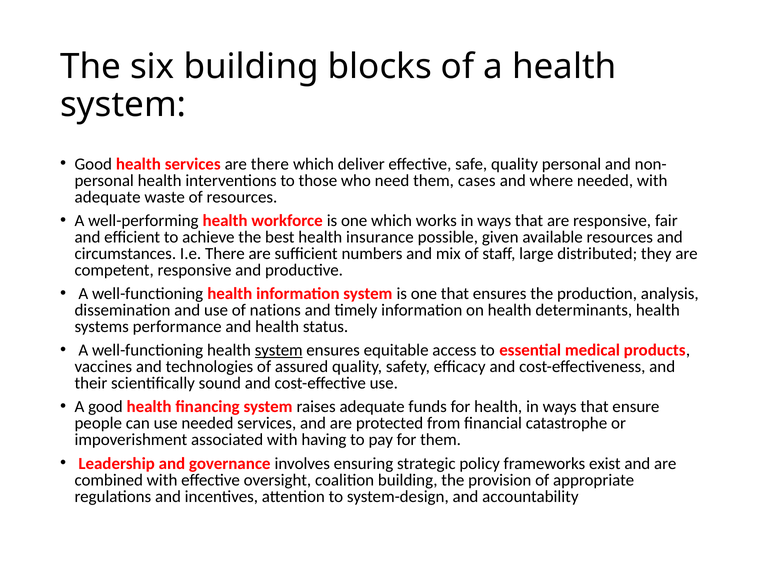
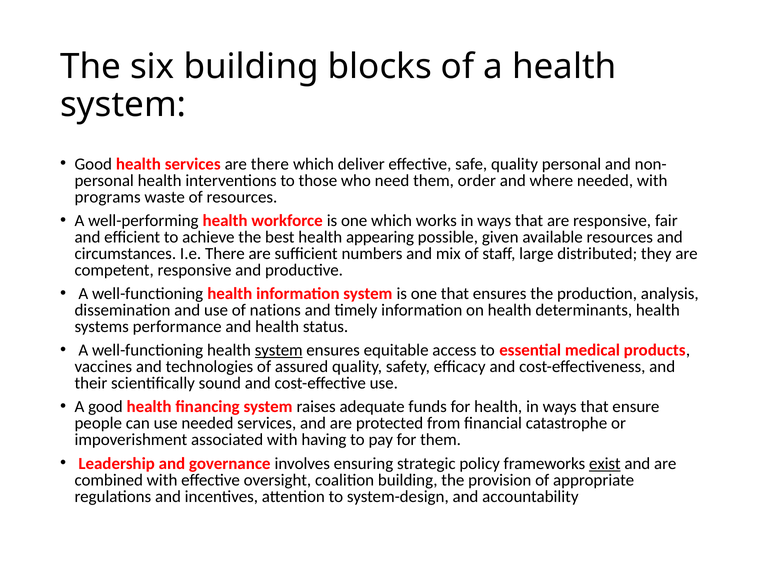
cases: cases -> order
adequate at (108, 197): adequate -> programs
insurance: insurance -> appearing
exist underline: none -> present
